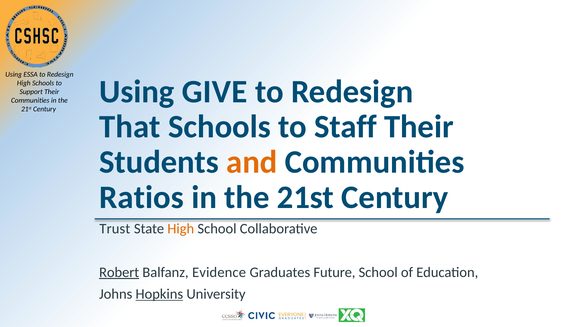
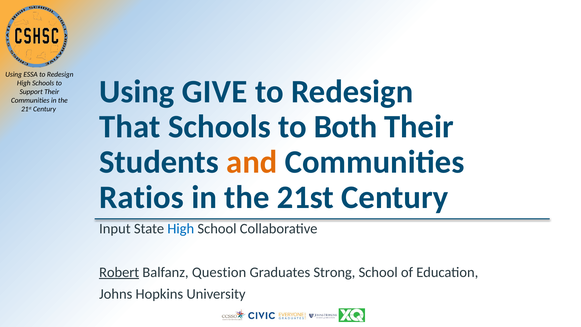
Staff: Staff -> Both
Trust: Trust -> Input
High at (181, 229) colour: orange -> blue
Evidence: Evidence -> Question
Future: Future -> Strong
Hopkins underline: present -> none
